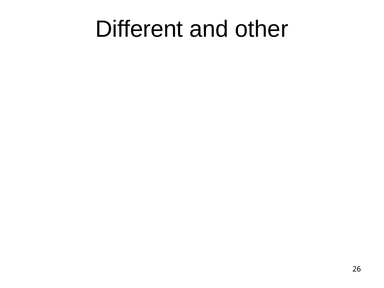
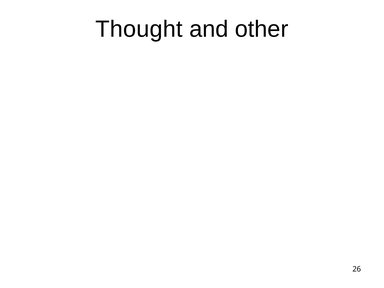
Different: Different -> Thought
